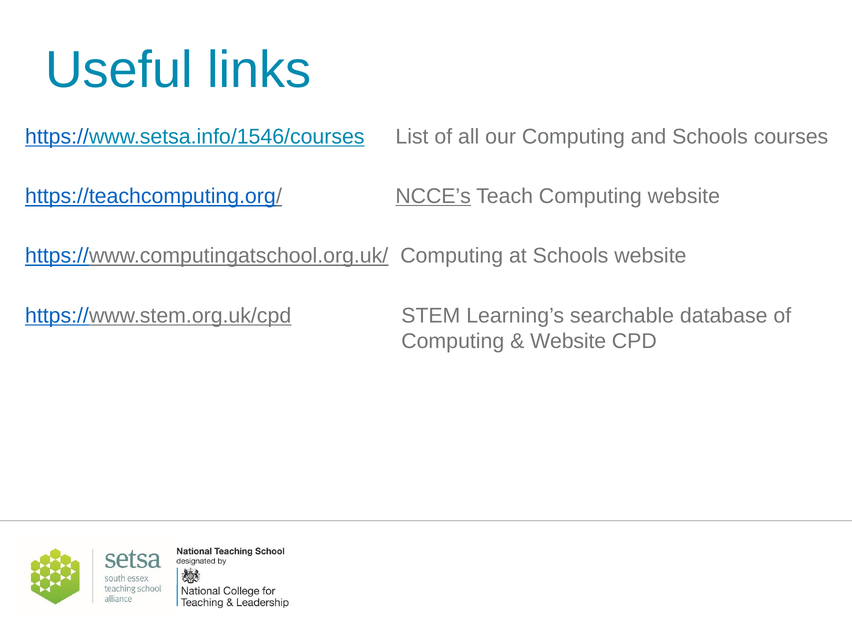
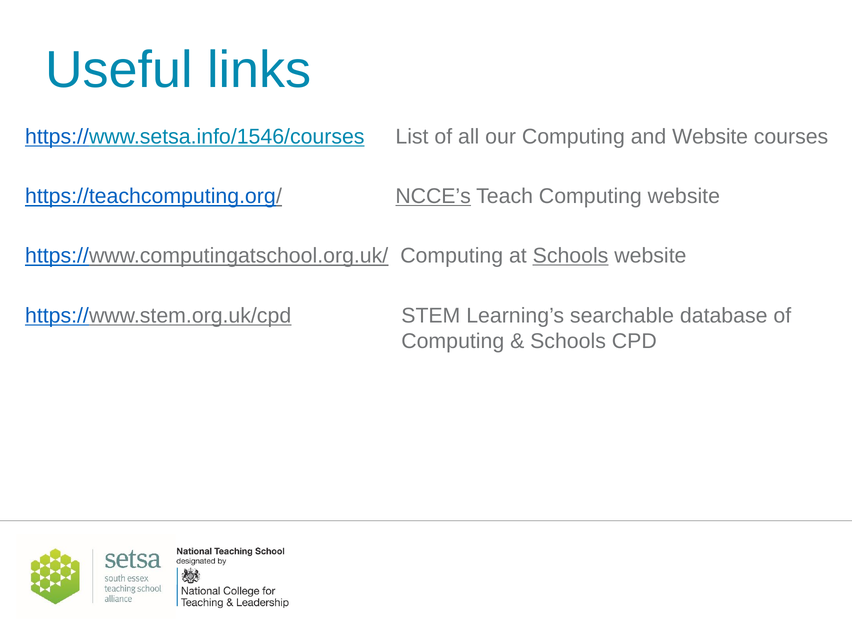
and Schools: Schools -> Website
Schools at (571, 256) underline: none -> present
Website at (568, 341): Website -> Schools
